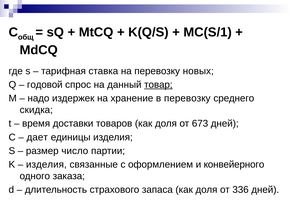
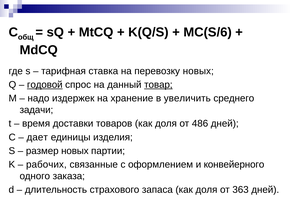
MC(S/1: MC(S/1 -> MC(S/6
годовой underline: none -> present
в перевозку: перевозку -> увеличить
скидка: скидка -> задачи
673: 673 -> 486
размер число: число -> новых
изделия at (46, 164): изделия -> рабочих
336: 336 -> 363
